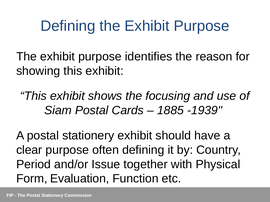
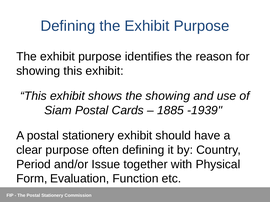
the focusing: focusing -> showing
